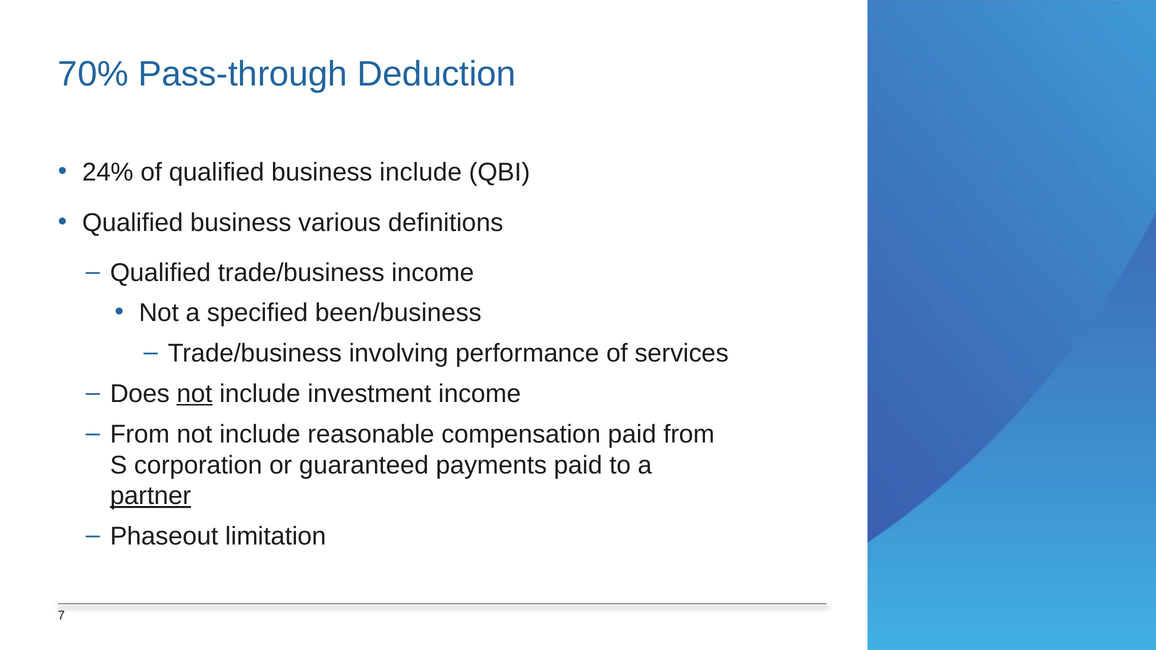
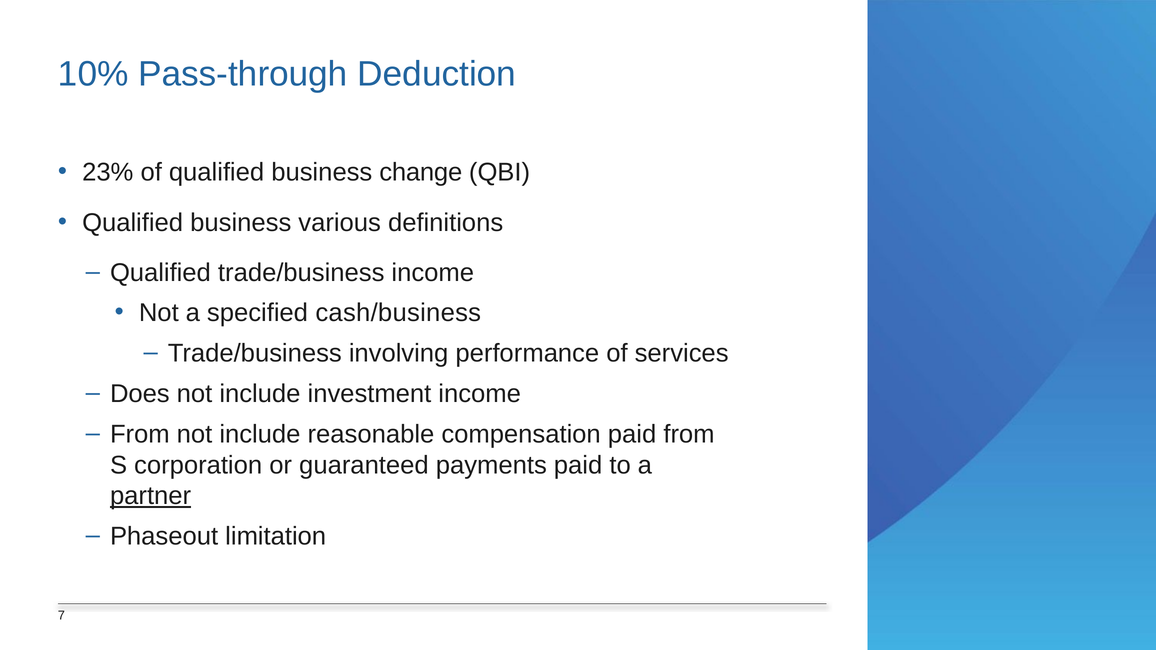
70%: 70% -> 10%
24%: 24% -> 23%
business include: include -> change
been/business: been/business -> cash/business
not at (195, 394) underline: present -> none
